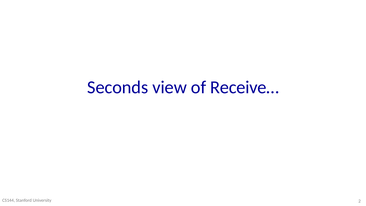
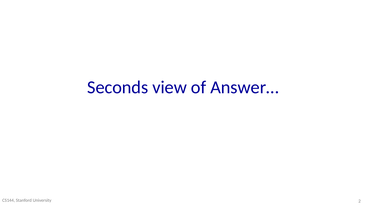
Receive…: Receive… -> Answer…
